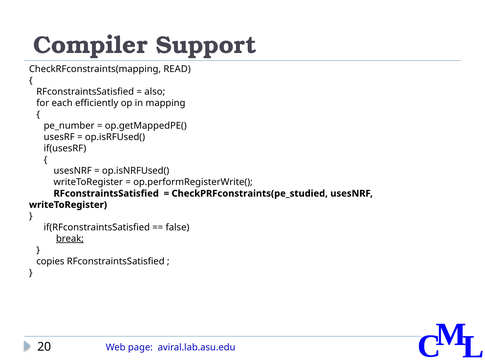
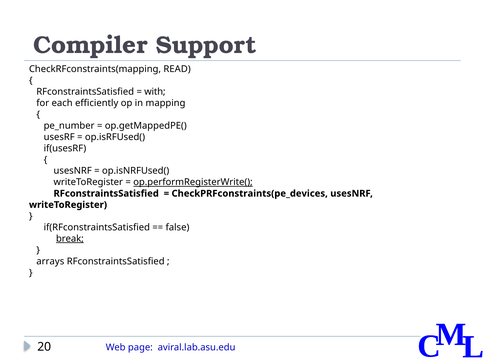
also: also -> with
op.performRegisterWrite( underline: none -> present
CheckPRFconstraints(pe_studied: CheckPRFconstraints(pe_studied -> CheckPRFconstraints(pe_devices
copies: copies -> arrays
